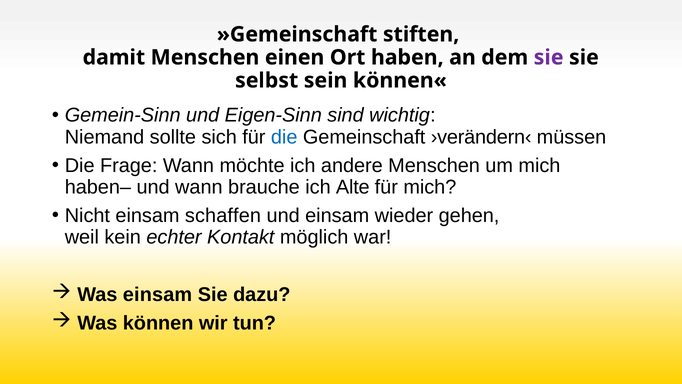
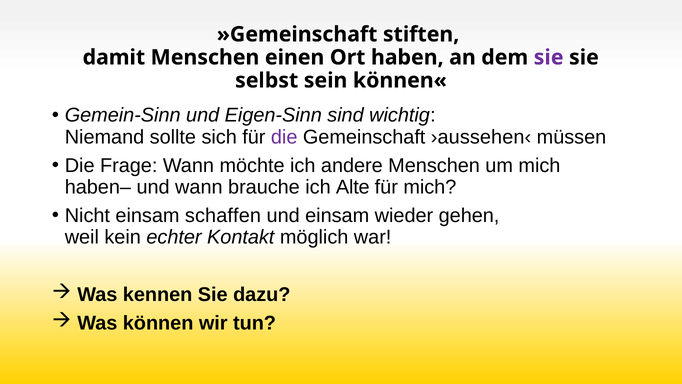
die at (284, 137) colour: blue -> purple
›verändern‹: ›verändern‹ -> ›aussehen‹
Was einsam: einsam -> kennen
